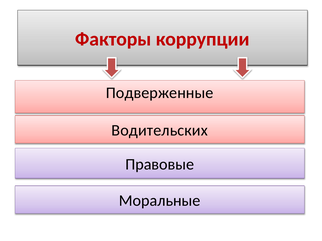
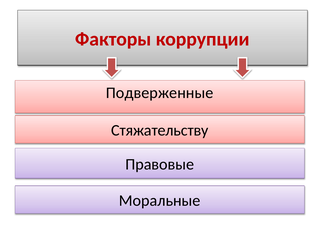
Водительских: Водительских -> Стяжательству
